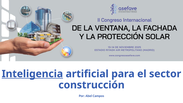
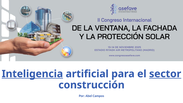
sector underline: none -> present
